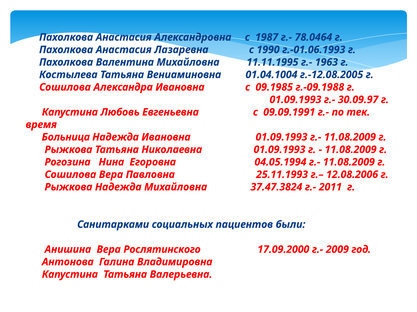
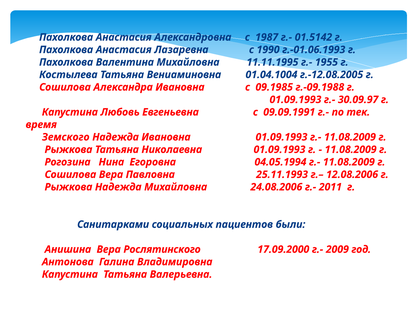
78.0464: 78.0464 -> 01.5142
1963: 1963 -> 1955
Больница: Больница -> Земского
37.47.3824: 37.47.3824 -> 24.08.2006
